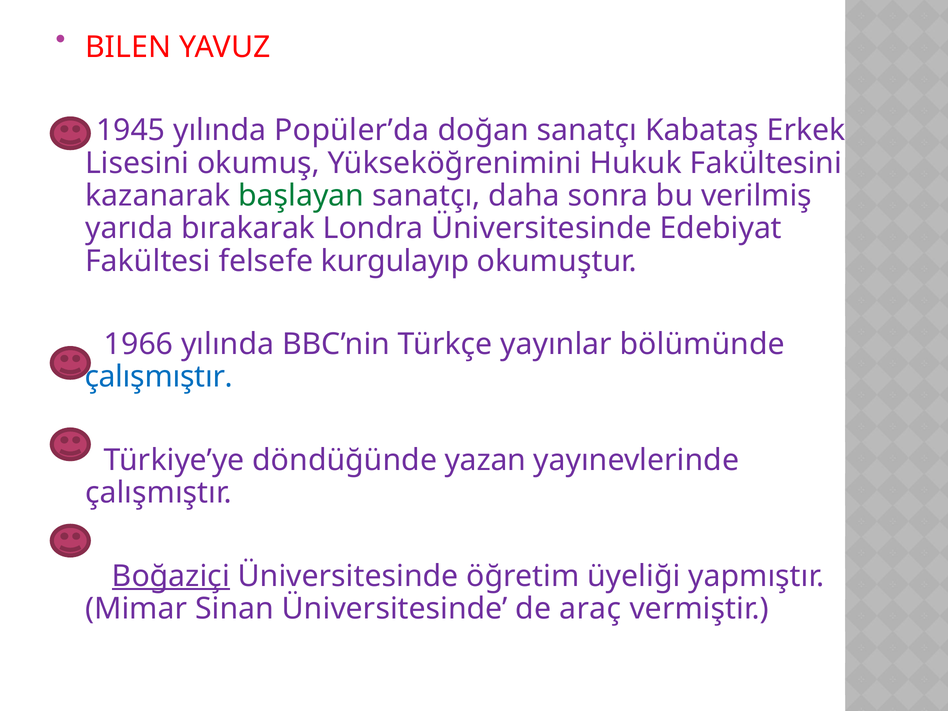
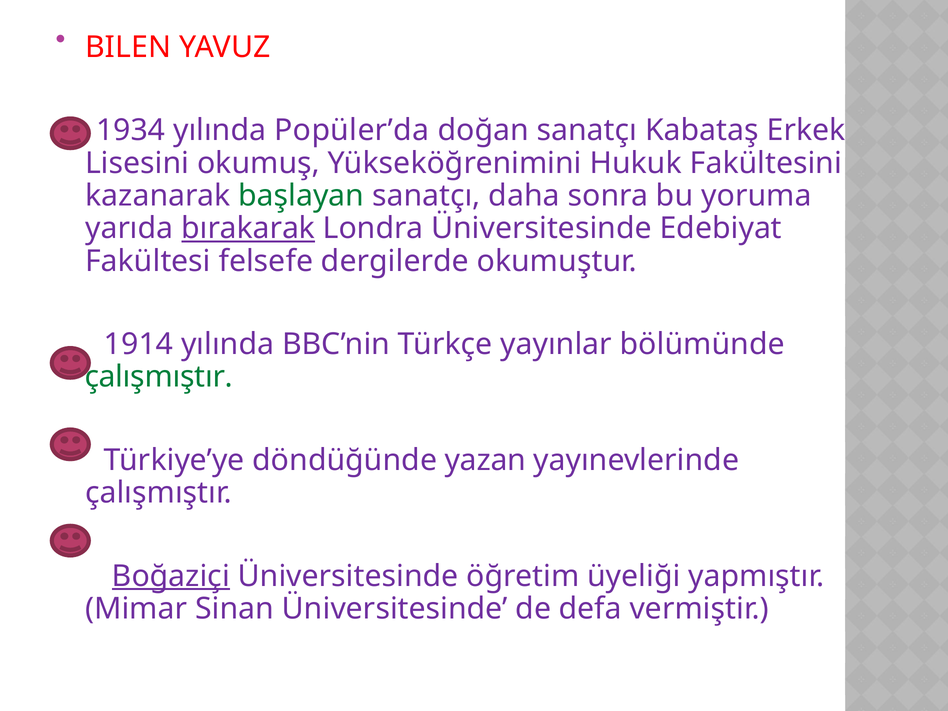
1945: 1945 -> 1934
verilmiş: verilmiş -> yoruma
bırakarak underline: none -> present
kurgulayıp: kurgulayıp -> dergilerde
1966: 1966 -> 1914
çalışmıştır at (159, 377) colour: blue -> green
araç: araç -> defa
